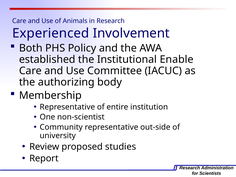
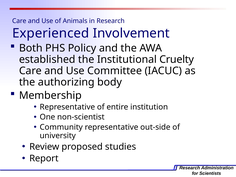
Enable: Enable -> Cruelty
